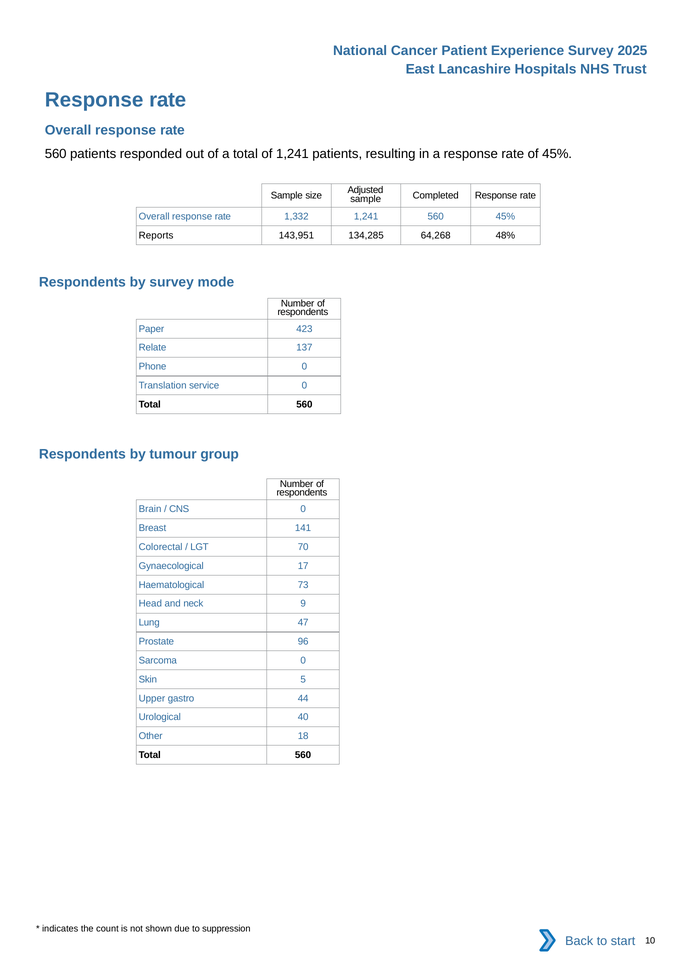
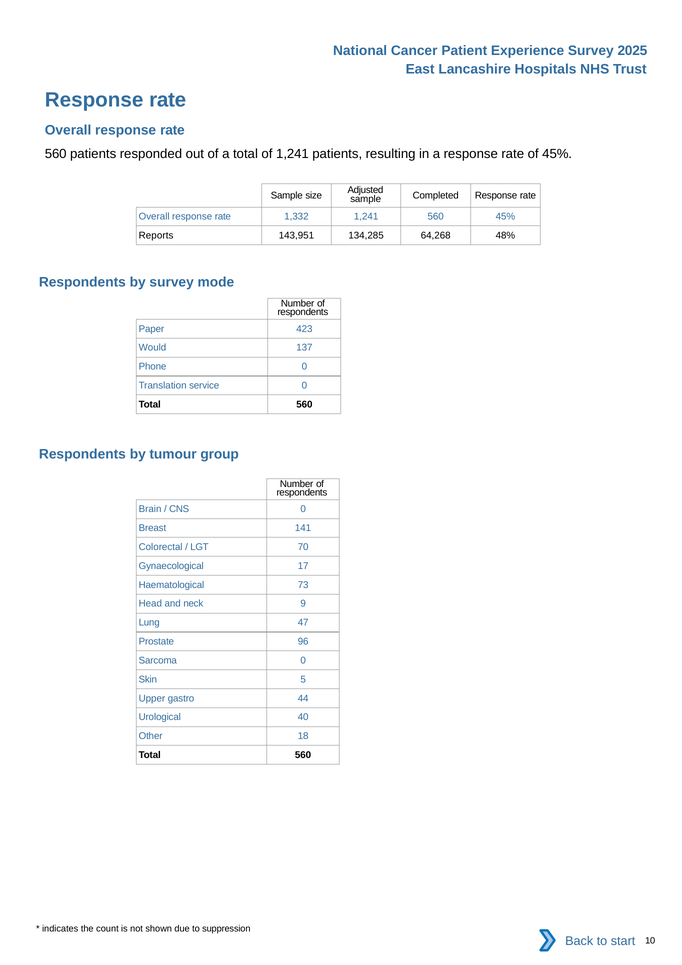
Relate: Relate -> Would
